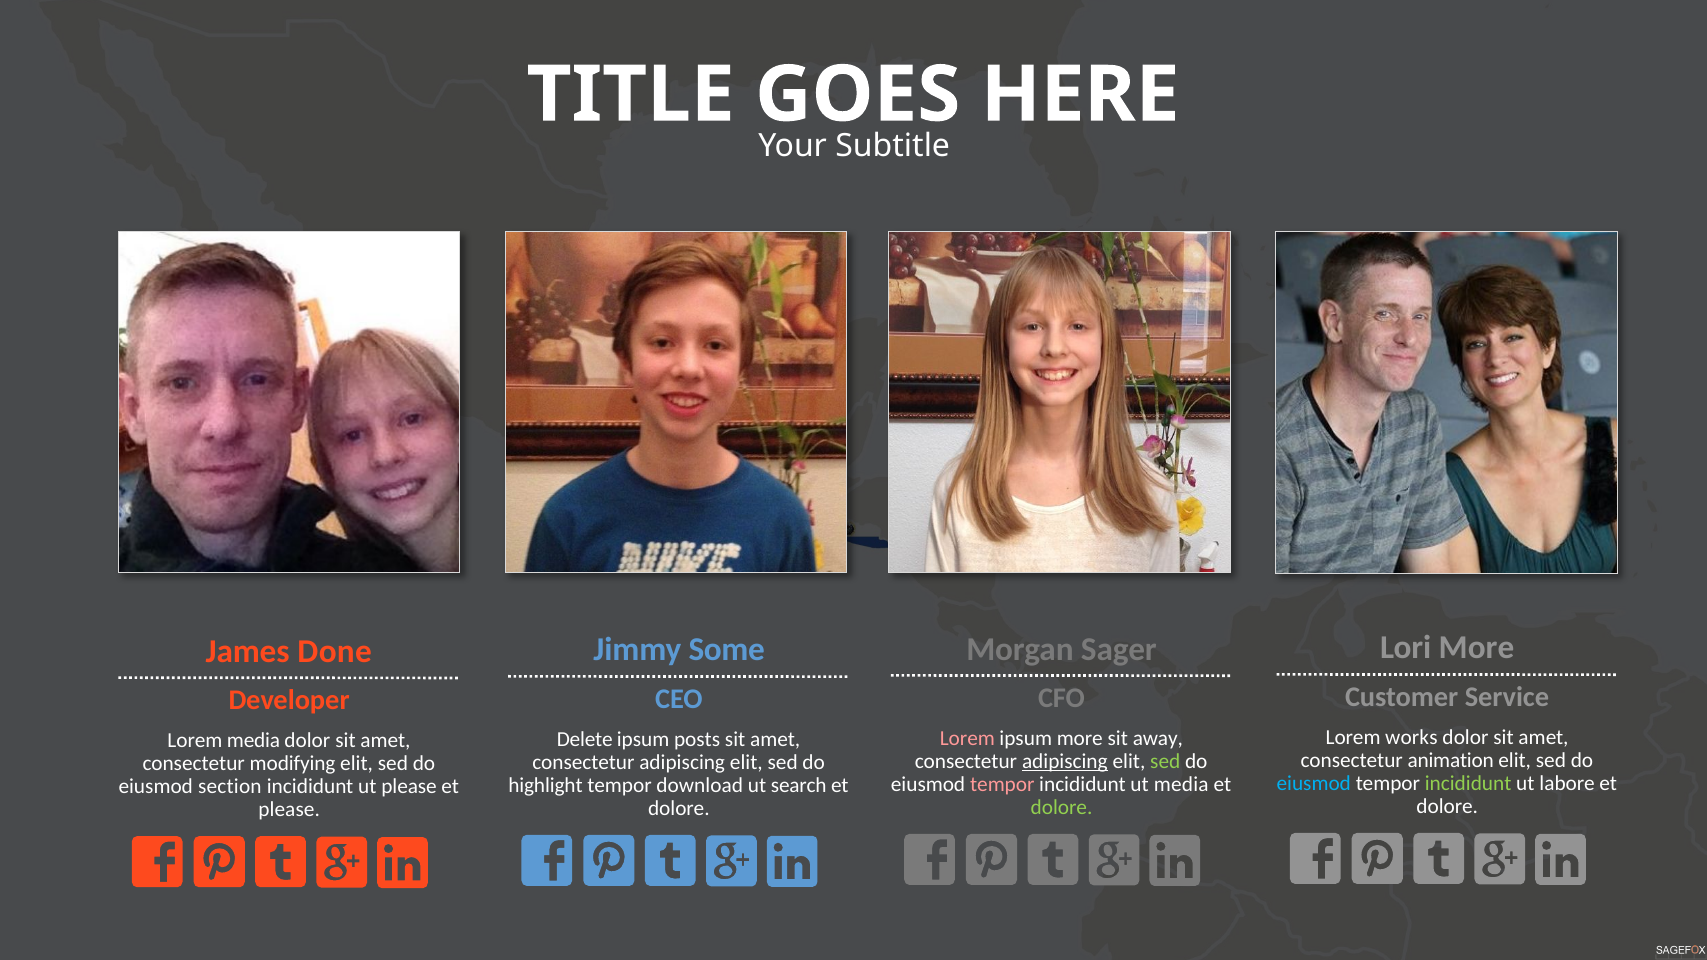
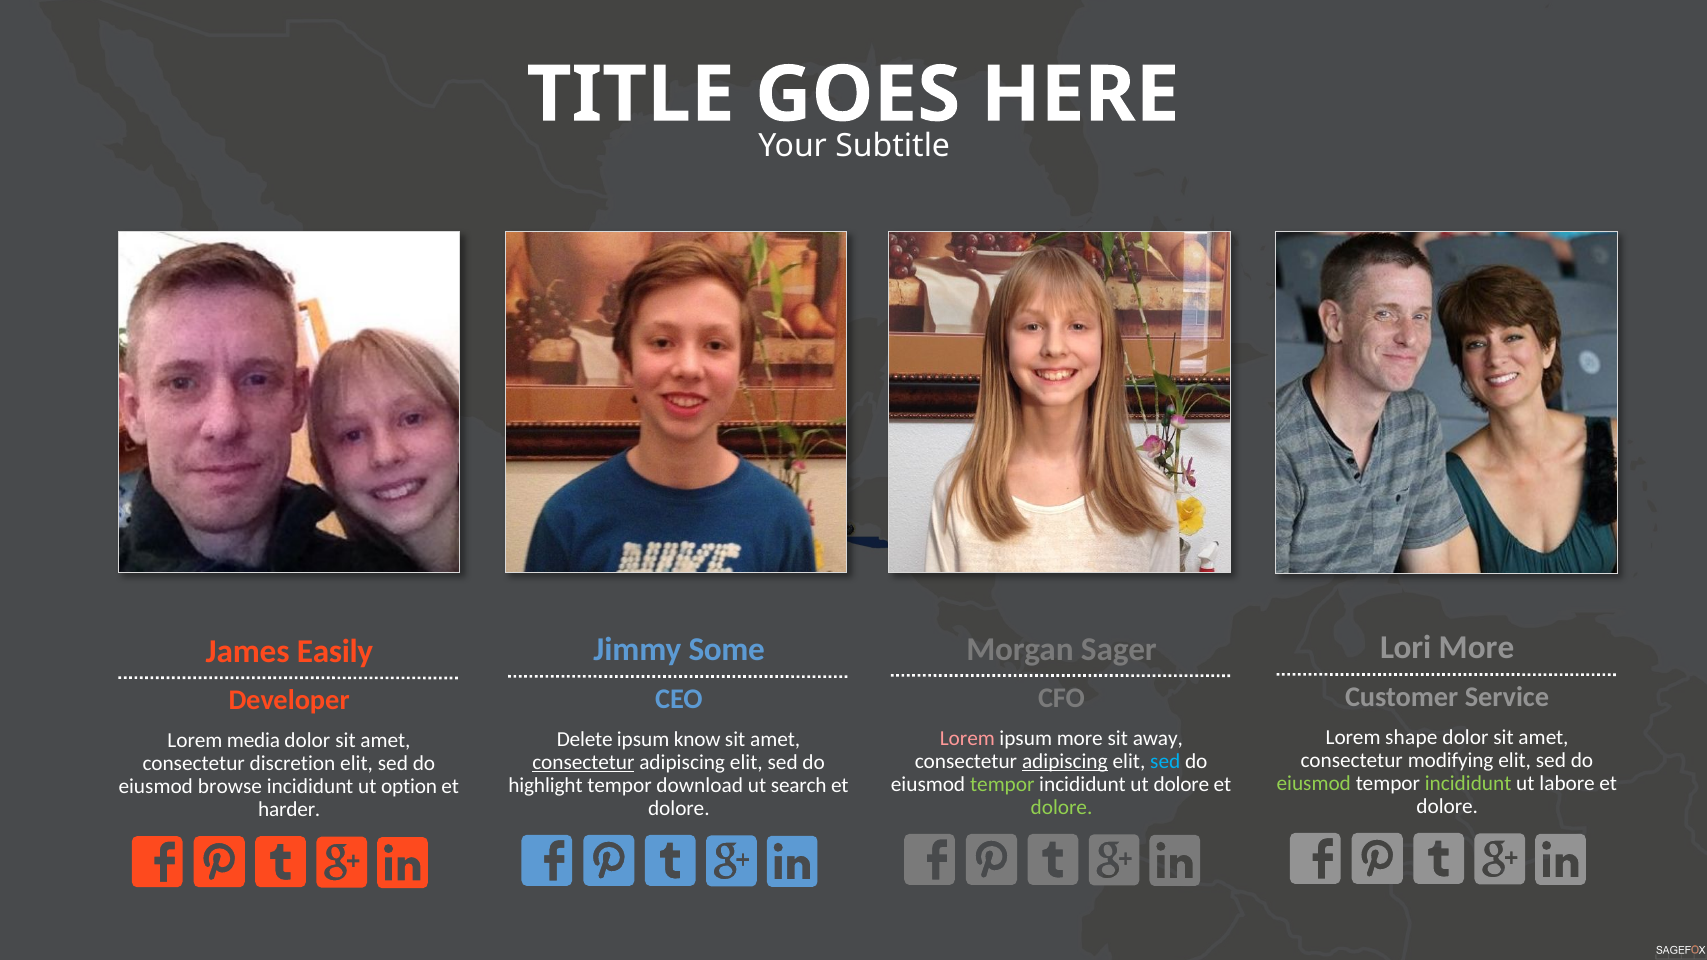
Done: Done -> Easily
works: works -> shape
posts: posts -> know
animation: animation -> modifying
sed at (1165, 761) colour: light green -> light blue
consectetur at (583, 762) underline: none -> present
modifying: modifying -> discretion
eiusmod at (1314, 783) colour: light blue -> light green
tempor at (1002, 784) colour: pink -> light green
ut media: media -> dolore
section: section -> browse
ut please: please -> option
please at (289, 810): please -> harder
